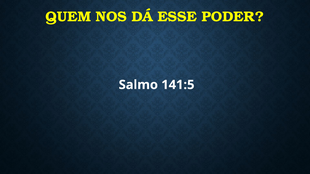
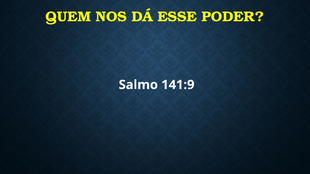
141:5: 141:5 -> 141:9
